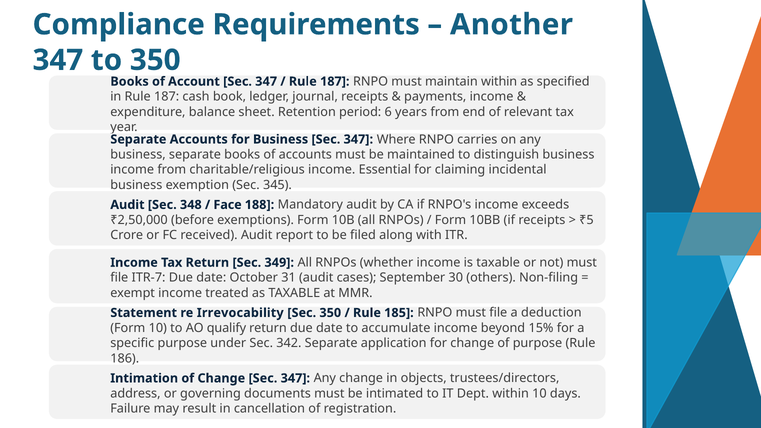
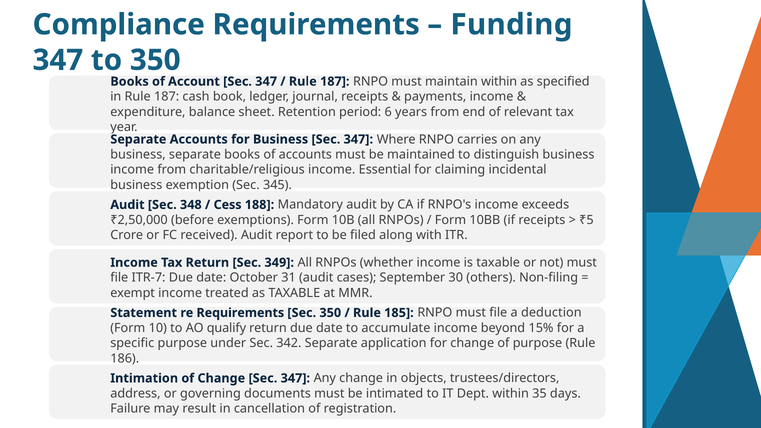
Another: Another -> Funding
Face: Face -> Cess
re Irrevocability: Irrevocability -> Requirements
within 10: 10 -> 35
